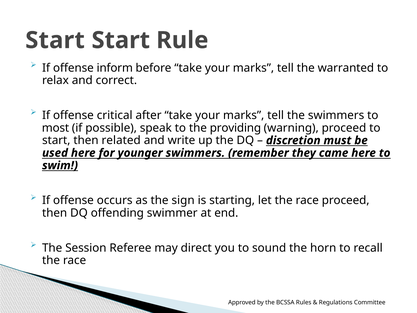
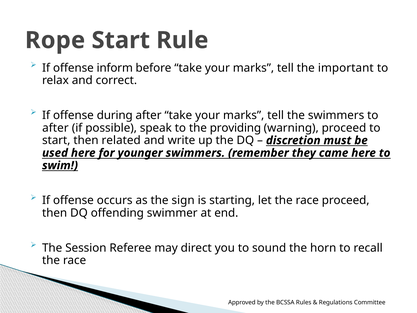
Start at (55, 40): Start -> Rope
warranted: warranted -> important
critical: critical -> during
most at (56, 128): most -> after
